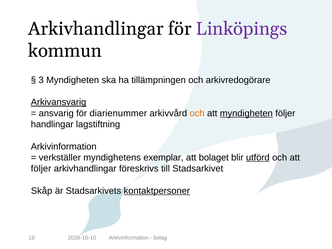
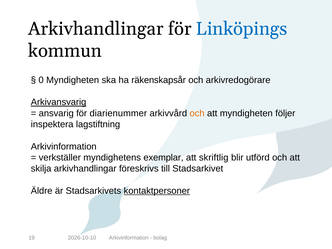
Linköpings colour: purple -> blue
3: 3 -> 0
tillämpningen: tillämpningen -> räkenskapsår
myndigheten at (246, 113) underline: present -> none
handlingar: handlingar -> inspektera
bolaget: bolaget -> skriftlig
utförd underline: present -> none
följer at (41, 169): följer -> skilja
Skåp: Skåp -> Äldre
